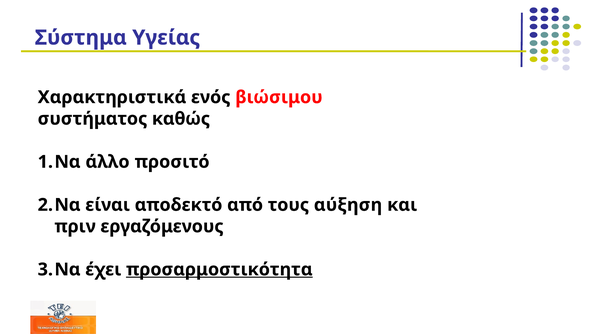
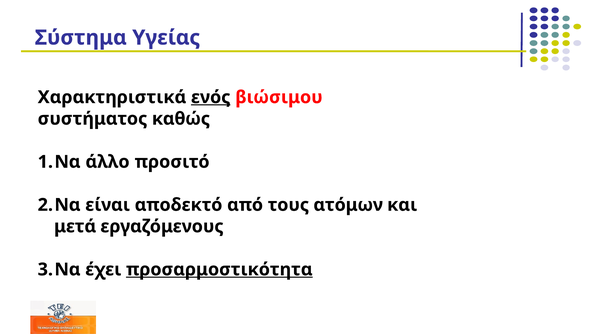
ενός underline: none -> present
αύξηση: αύξηση -> ατόμων
πριν: πριν -> μετά
